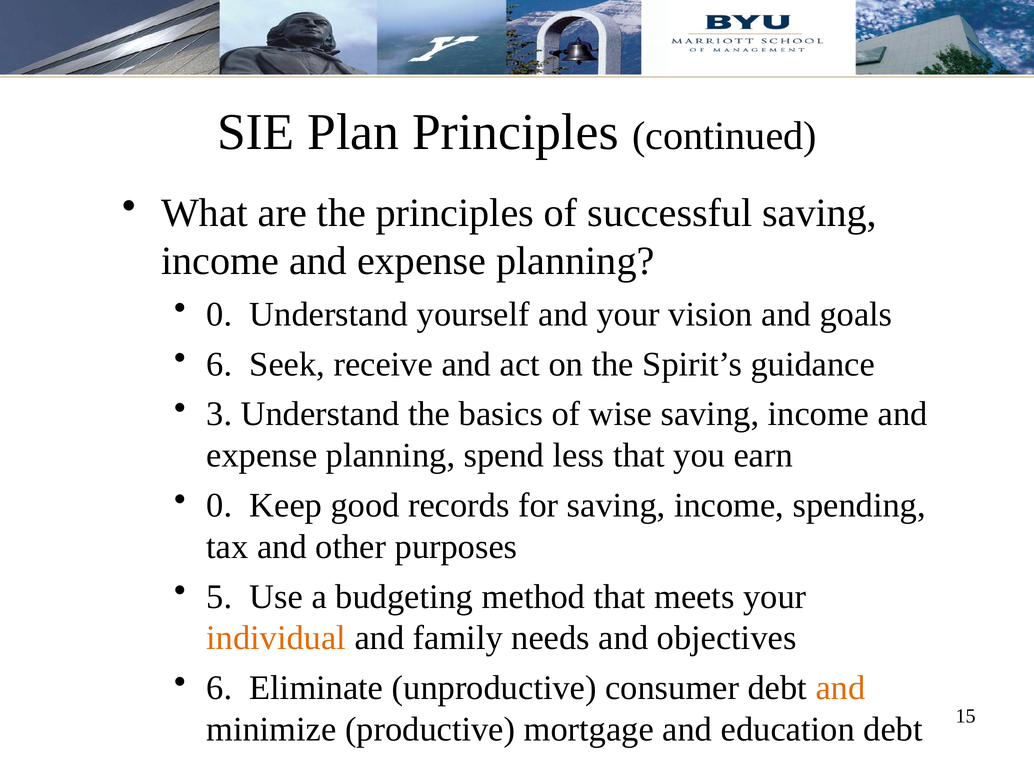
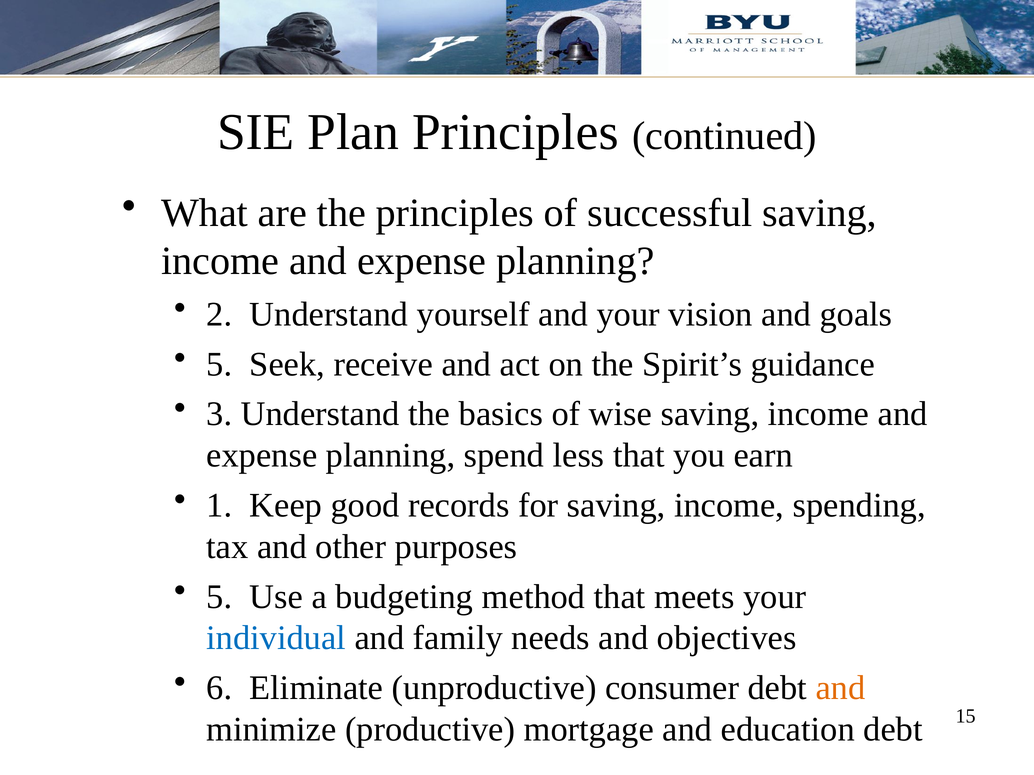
0 at (219, 314): 0 -> 2
6 at (219, 364): 6 -> 5
0 at (219, 506): 0 -> 1
individual colour: orange -> blue
